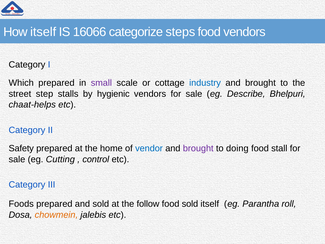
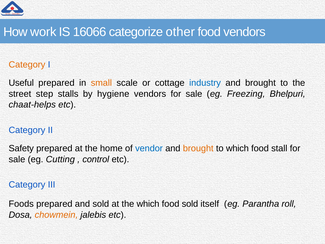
How itself: itself -> work
steps: steps -> other
Category at (27, 65) colour: black -> orange
Which: Which -> Useful
small colour: purple -> orange
hygienic: hygienic -> hygiene
Describe: Describe -> Freezing
brought at (198, 148) colour: purple -> orange
to doing: doing -> which
the follow: follow -> which
